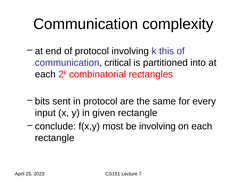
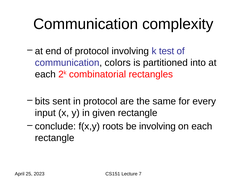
this: this -> test
critical: critical -> colors
most: most -> roots
